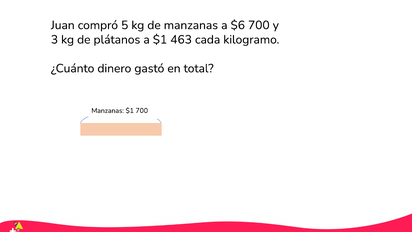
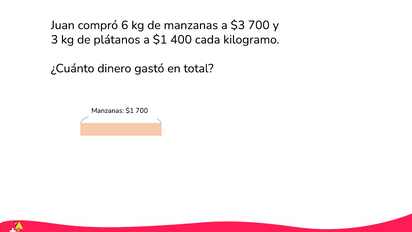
5: 5 -> 6
$6: $6 -> $3
463: 463 -> 400
